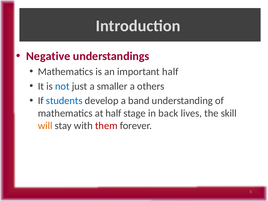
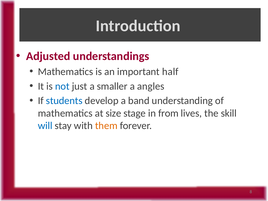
Negative: Negative -> Adjusted
others: others -> angles
at half: half -> size
back: back -> from
will colour: orange -> blue
them colour: red -> orange
